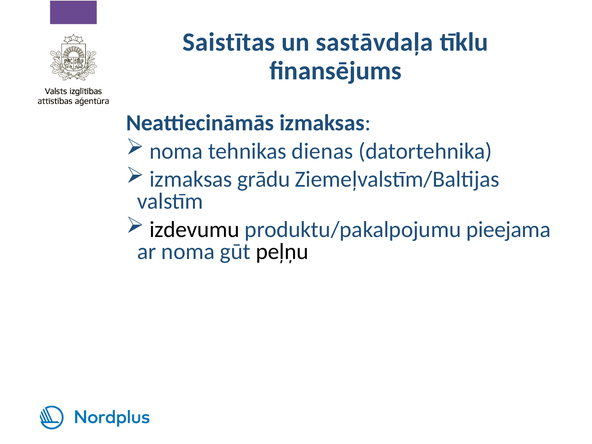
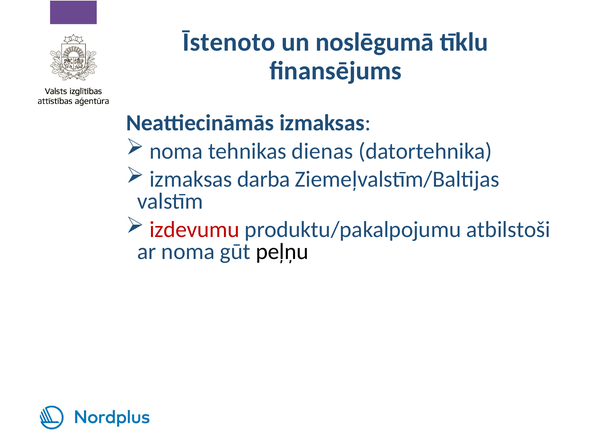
Saistītas: Saistītas -> Īstenoto
sastāvdaļa: sastāvdaļa -> noslēgumā
grādu: grādu -> darba
izdevumu colour: black -> red
pieejama: pieejama -> atbilstoši
